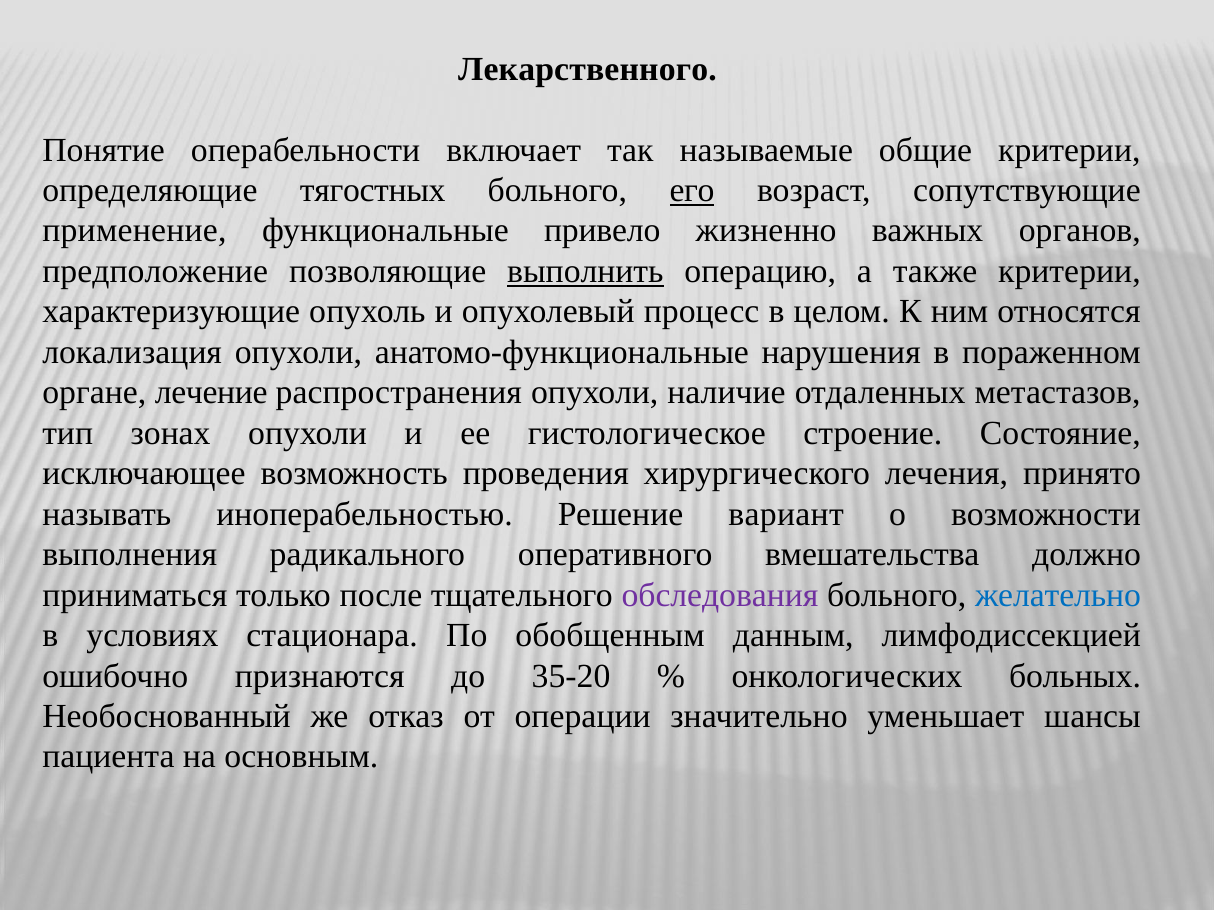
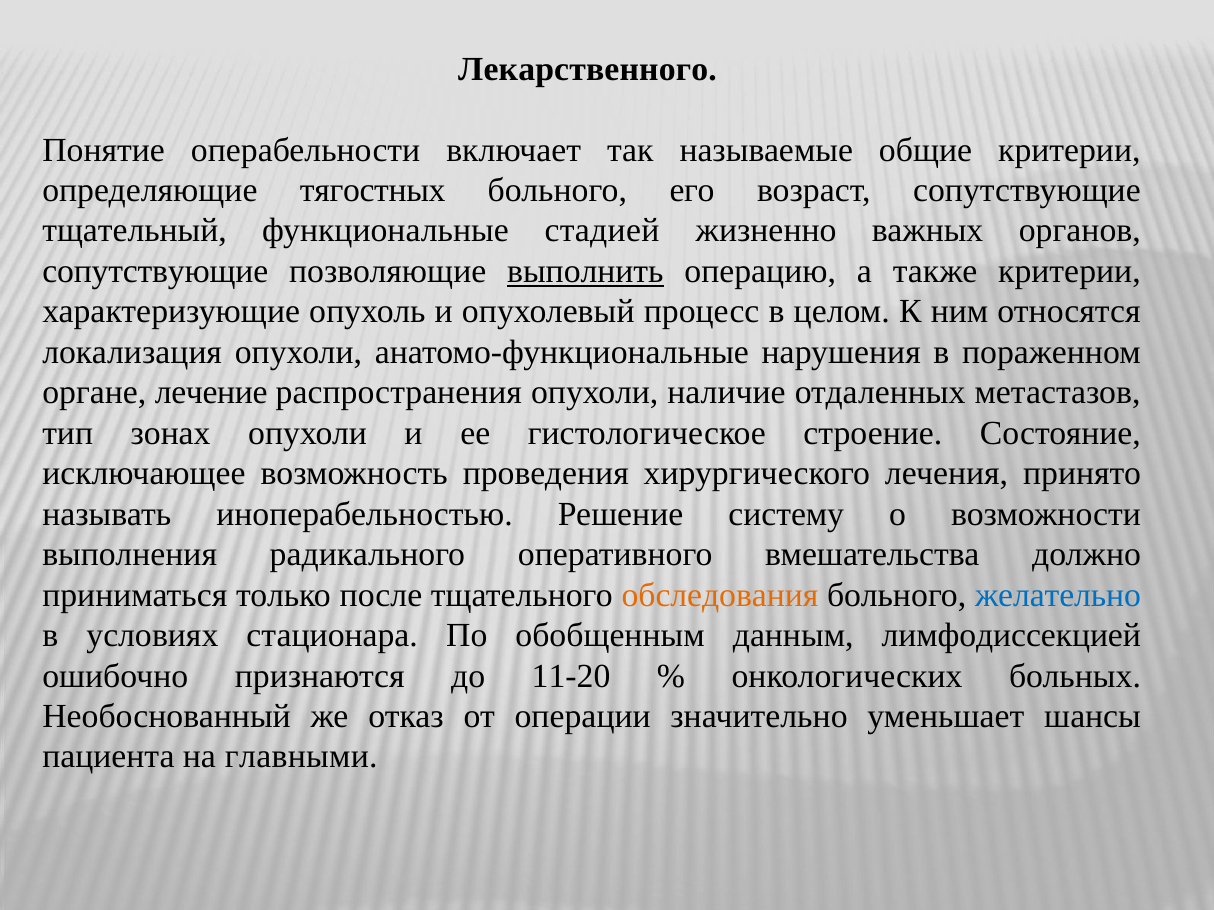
его underline: present -> none
применение: применение -> тщательный
привело: привело -> стадией
предположение at (155, 271): предположение -> сопутствующие
вариант: вариант -> систему
обследования colour: purple -> orange
35-20: 35-20 -> 11-20
основным: основным -> главными
